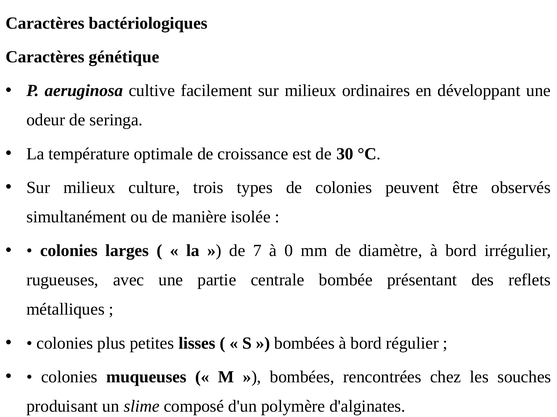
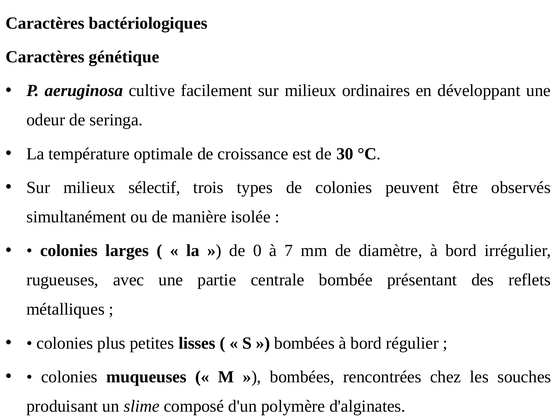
culture: culture -> sélectif
7: 7 -> 0
0: 0 -> 7
